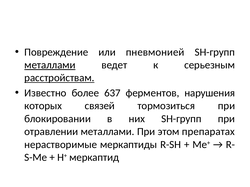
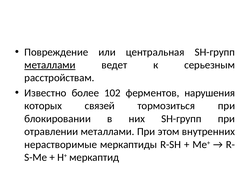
пневмонией: пневмонией -> центральная
расстройствам underline: present -> none
637: 637 -> 102
препаратах: препаратах -> внутренних
